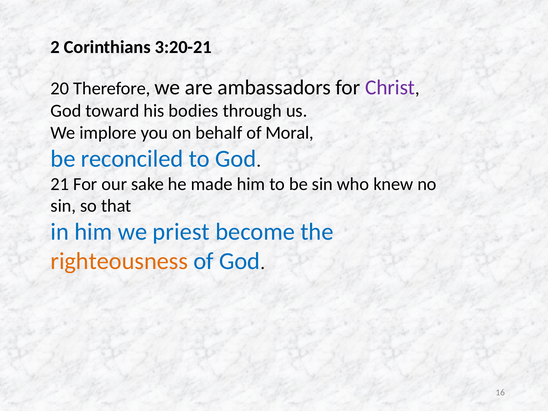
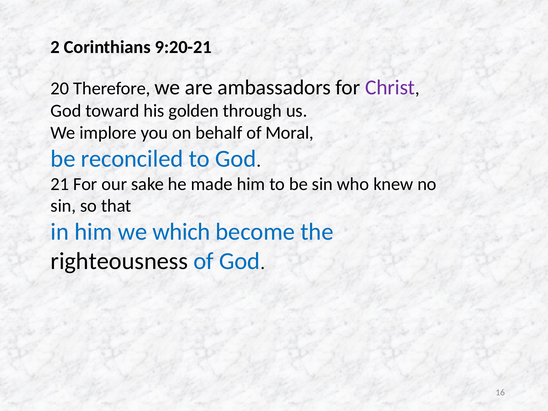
3:20-21: 3:20-21 -> 9:20-21
bodies: bodies -> golden
priest: priest -> which
righteousness colour: orange -> black
